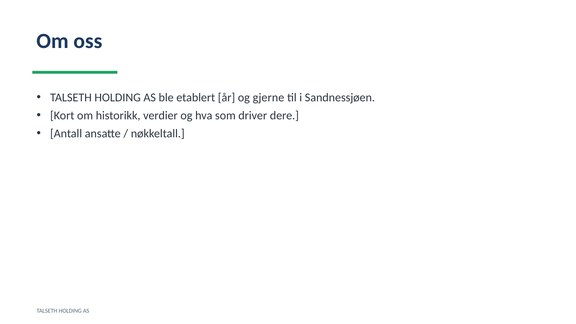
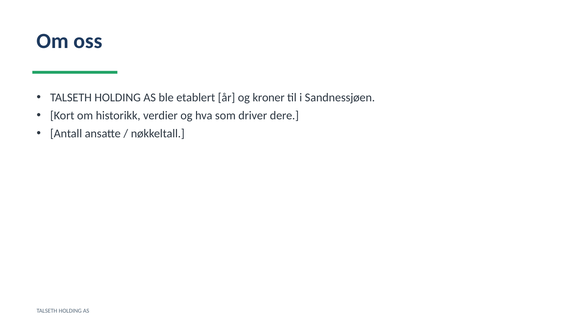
gjerne: gjerne -> kroner
